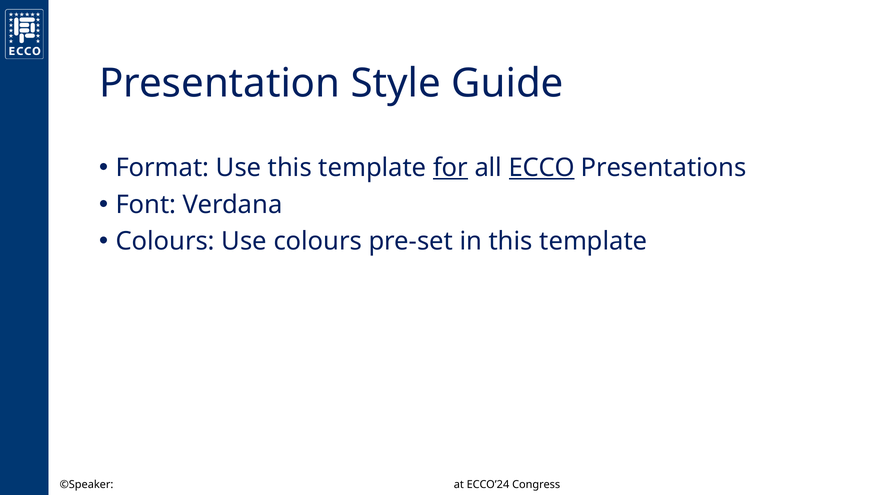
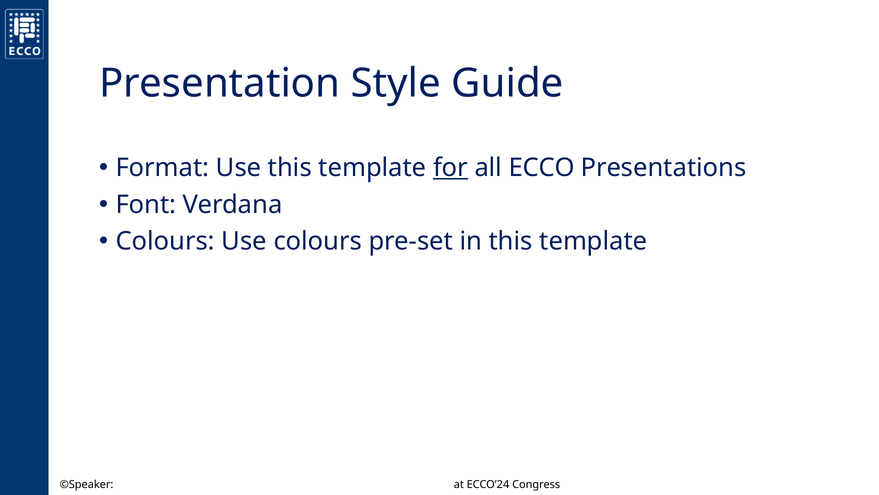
ECCO underline: present -> none
